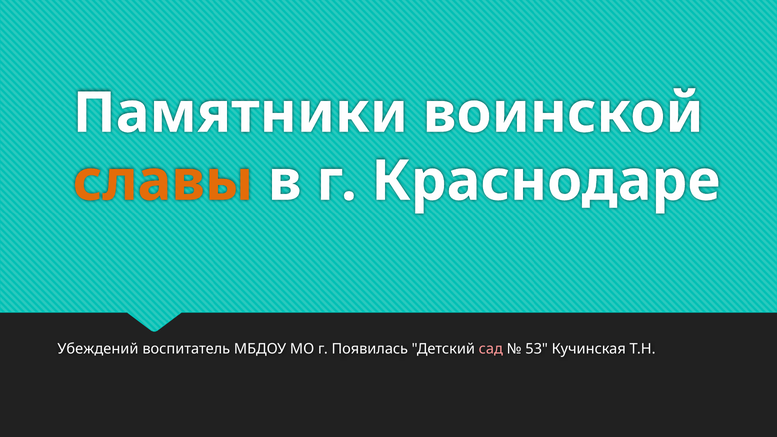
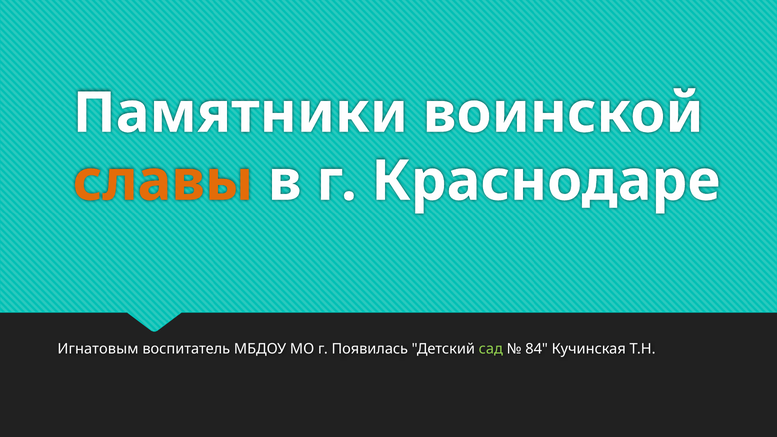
Убеждений: Убеждений -> Игнатовым
сад colour: pink -> light green
53: 53 -> 84
